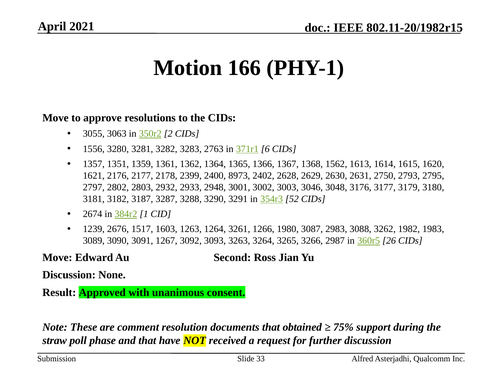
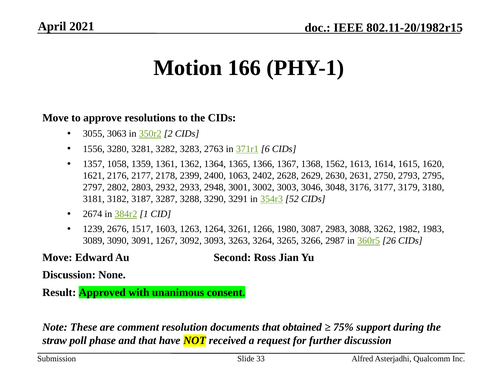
1351: 1351 -> 1058
8973: 8973 -> 1063
